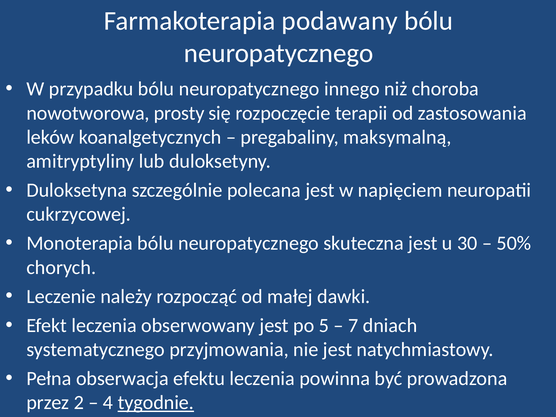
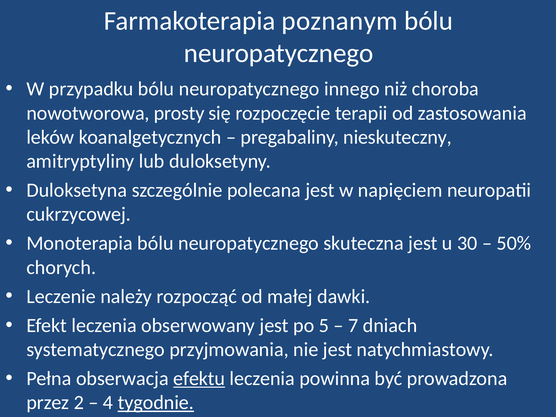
podawany: podawany -> poznanym
maksymalną: maksymalną -> nieskuteczny
efektu underline: none -> present
